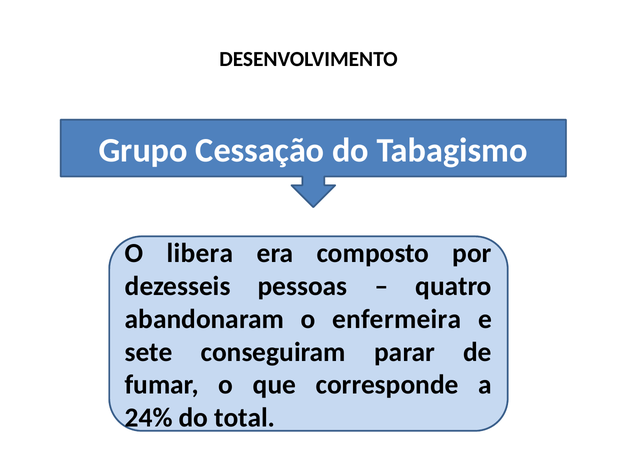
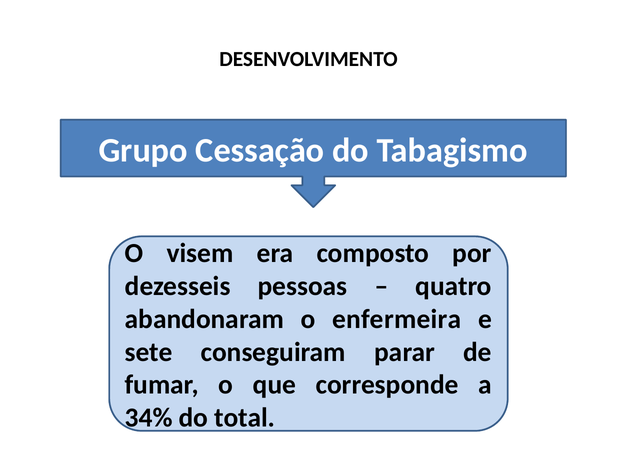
libera: libera -> visem
24%: 24% -> 34%
